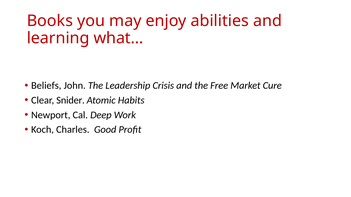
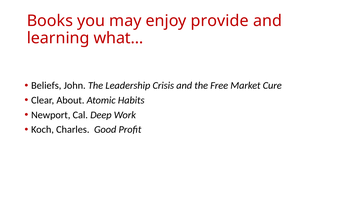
abilities: abilities -> provide
Snider: Snider -> About
